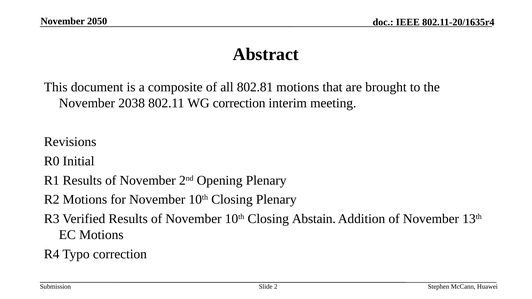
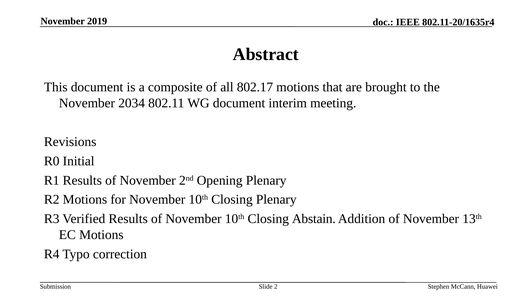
2050: 2050 -> 2019
802.81: 802.81 -> 802.17
2038: 2038 -> 2034
WG correction: correction -> document
